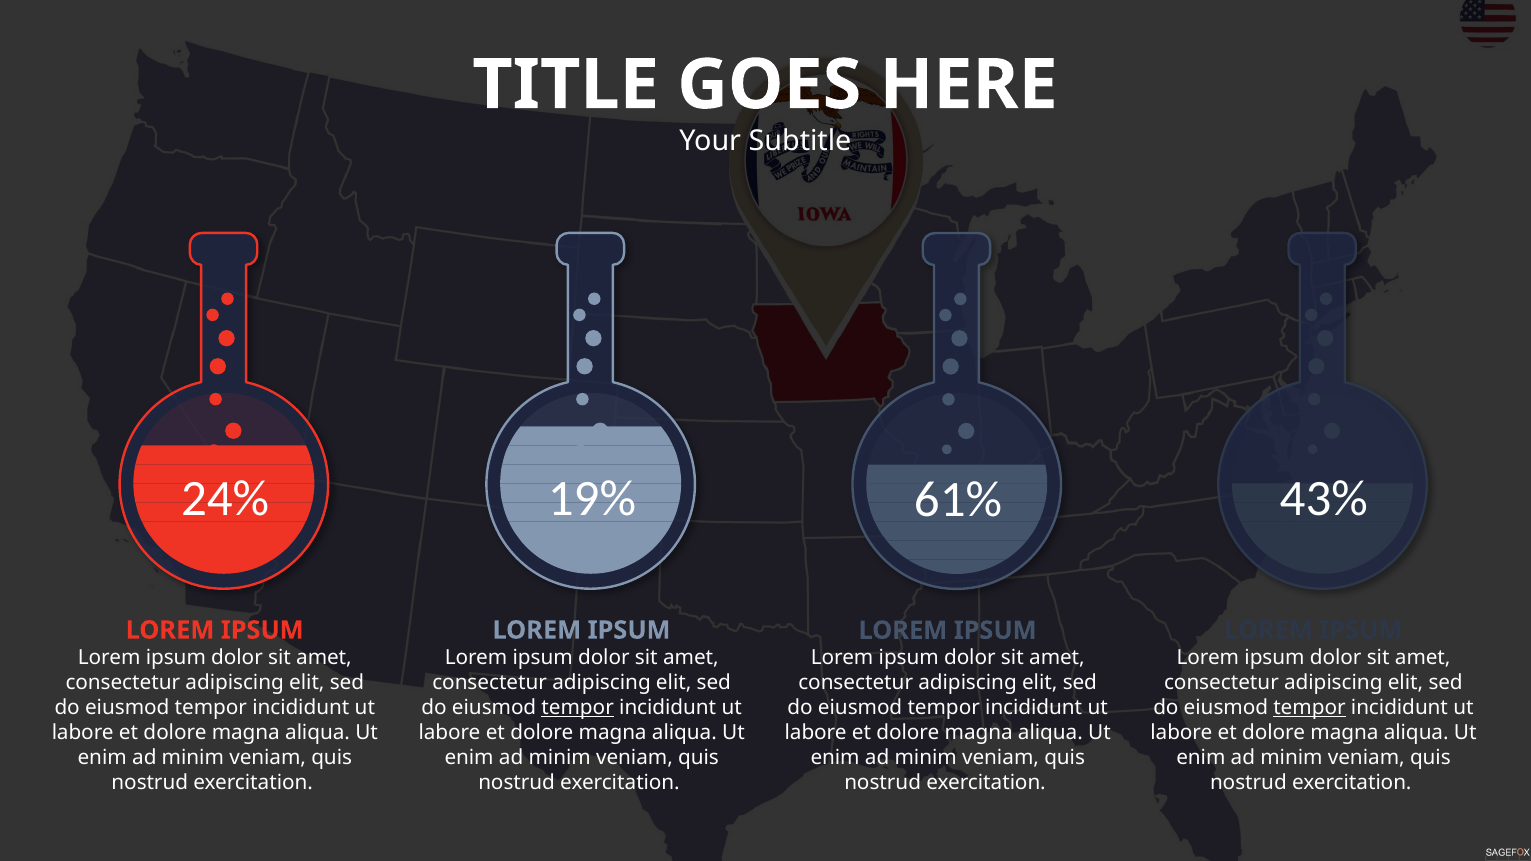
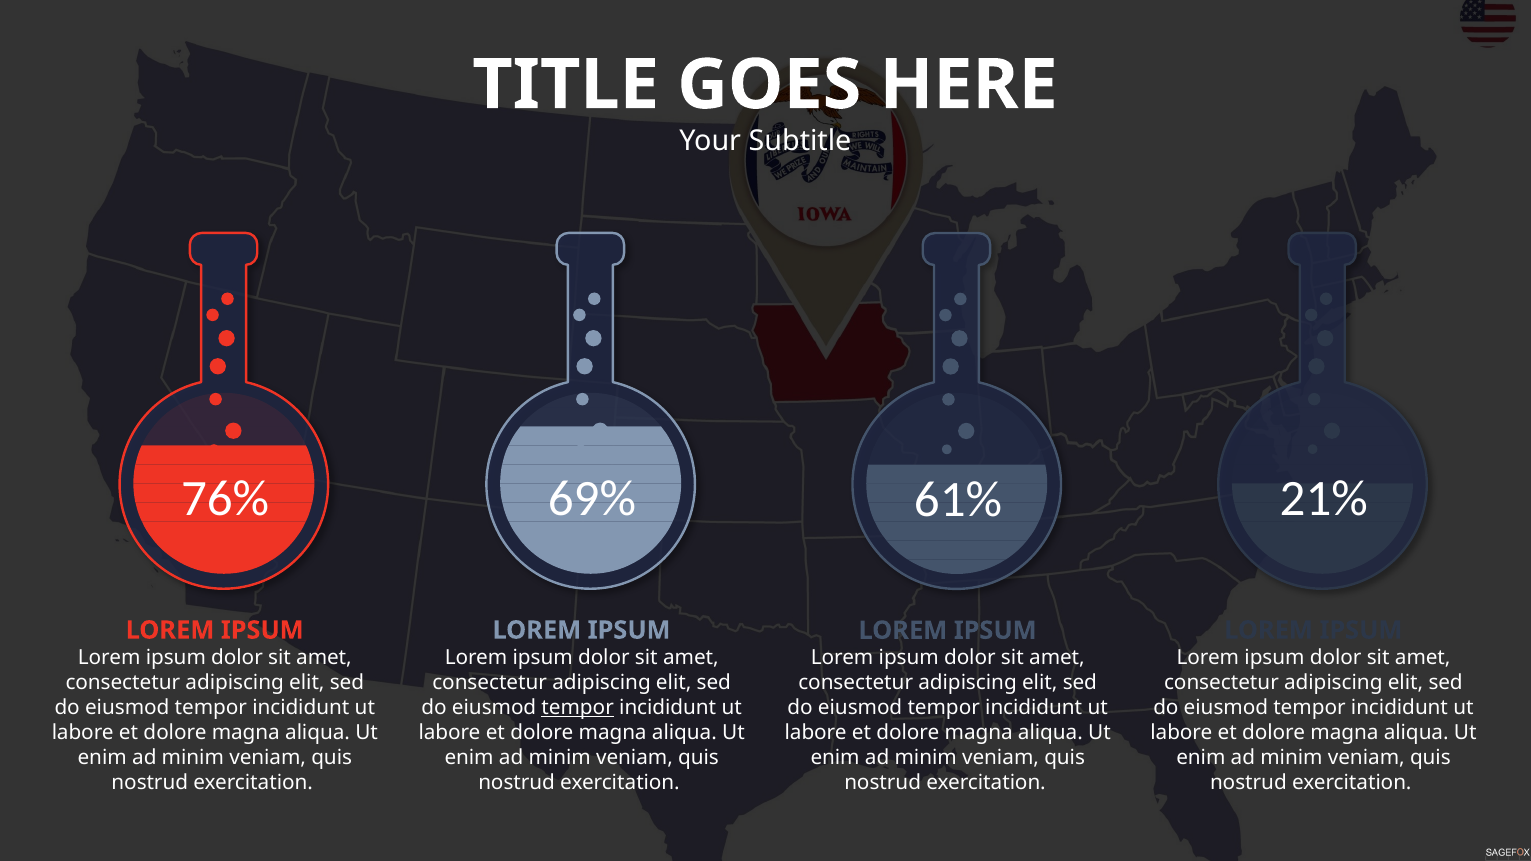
24%: 24% -> 76%
19%: 19% -> 69%
43%: 43% -> 21%
tempor at (1309, 708) underline: present -> none
